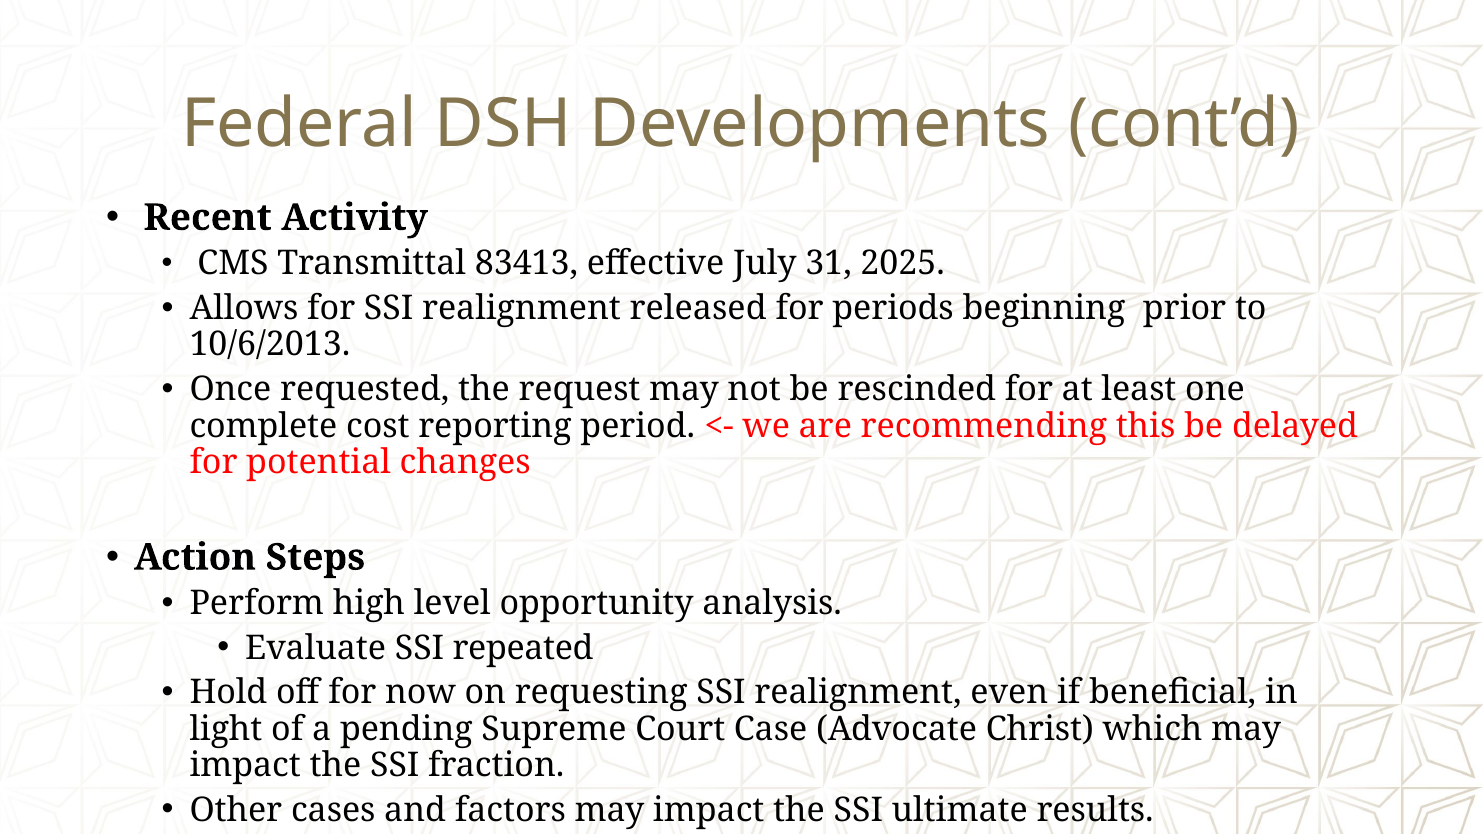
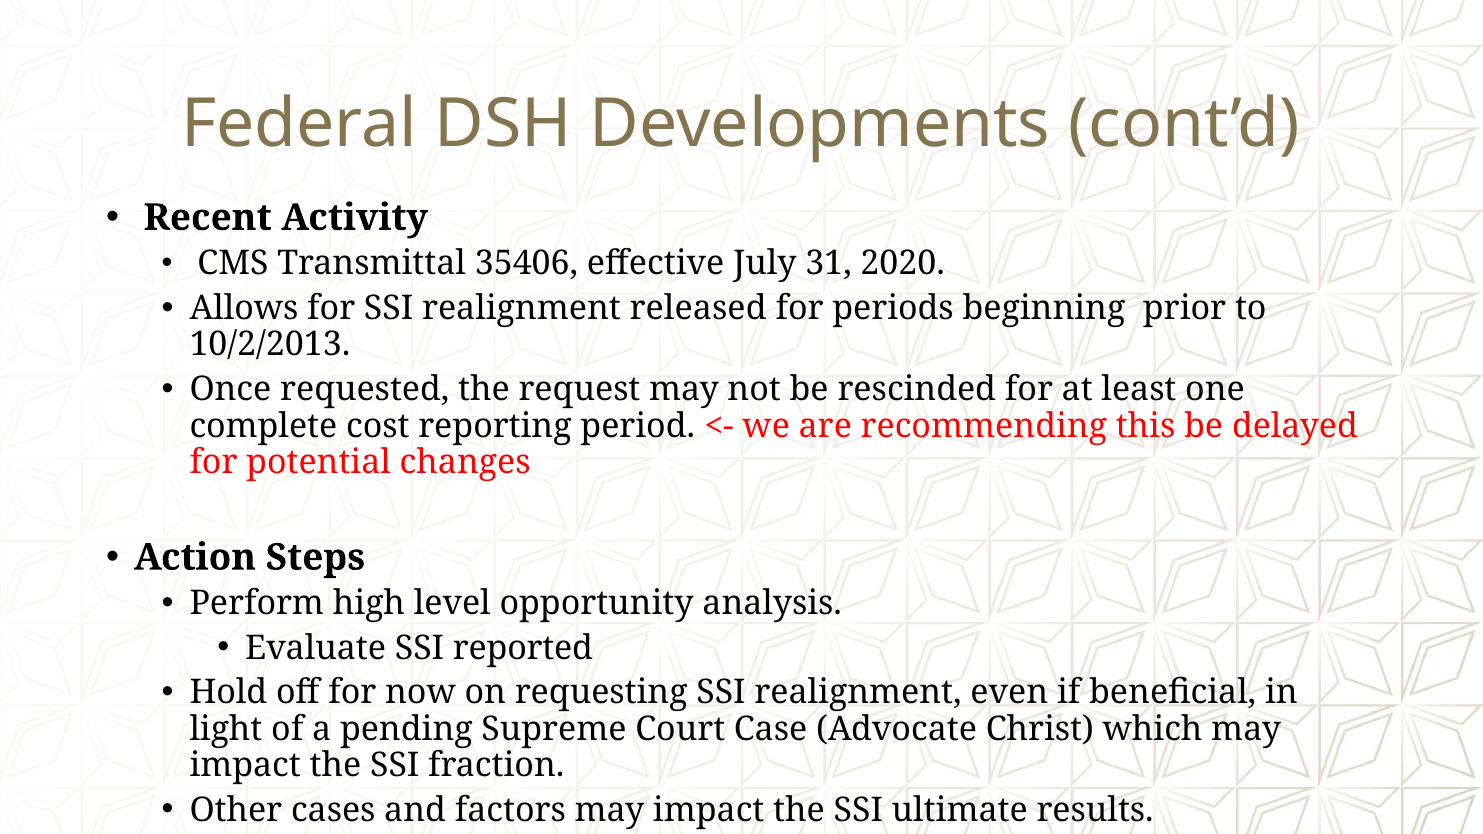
83413: 83413 -> 35406
2025: 2025 -> 2020
10/6/2013: 10/6/2013 -> 10/2/2013
repeated: repeated -> reported
